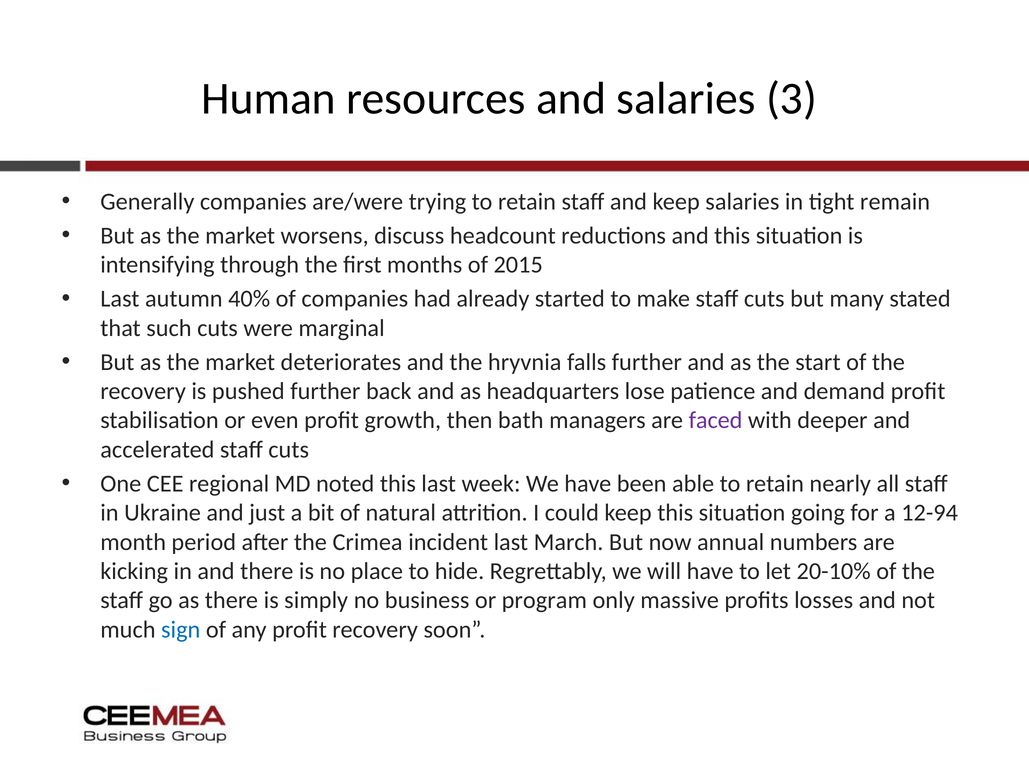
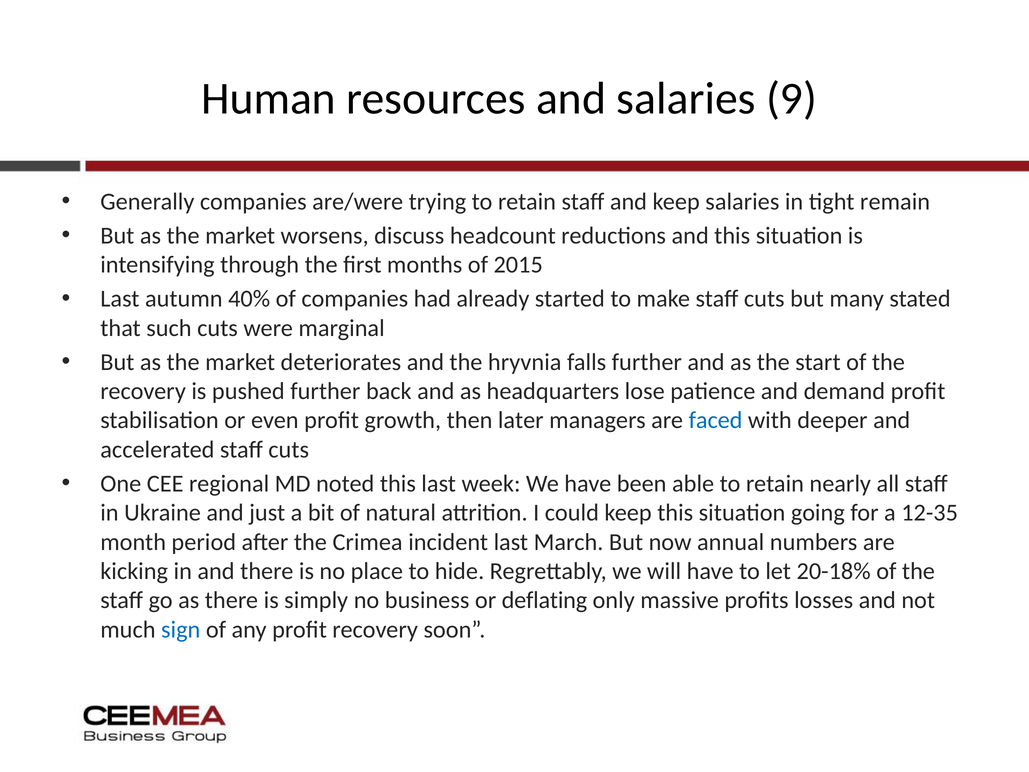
3: 3 -> 9
bath: bath -> later
faced colour: purple -> blue
12-94: 12-94 -> 12-35
20-10%: 20-10% -> 20-18%
program: program -> deflating
